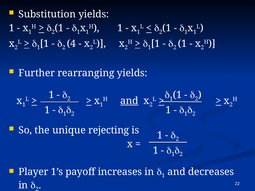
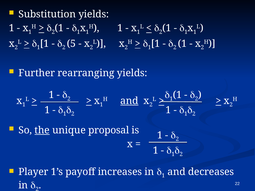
4: 4 -> 5
the underline: none -> present
rejecting: rejecting -> proposal
